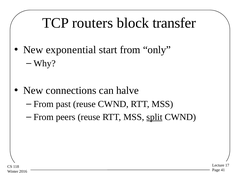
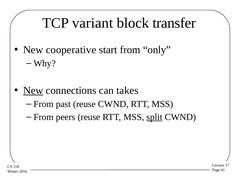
routers: routers -> variant
exponential: exponential -> cooperative
New at (33, 91) underline: none -> present
halve: halve -> takes
